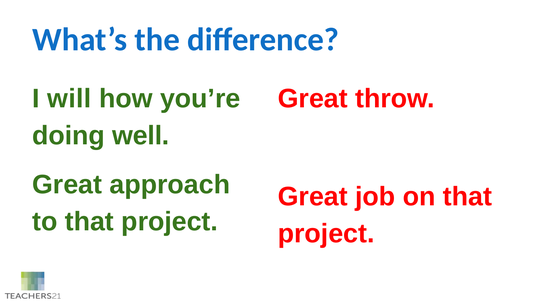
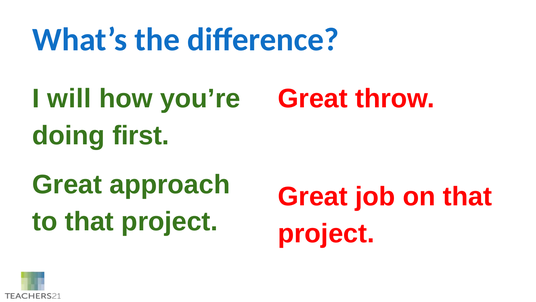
well: well -> first
